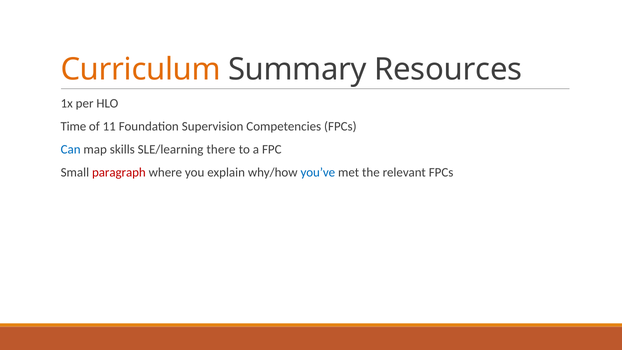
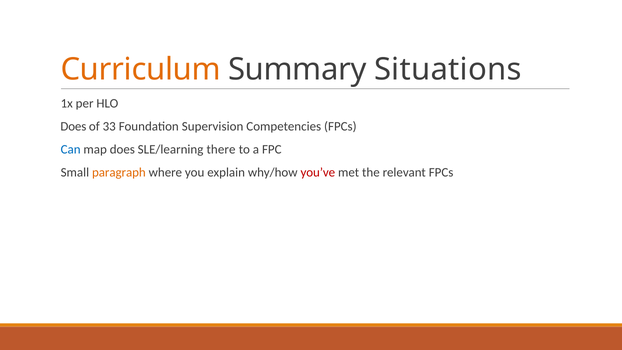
Resources: Resources -> Situations
Time at (73, 126): Time -> Does
11: 11 -> 33
map skills: skills -> does
paragraph colour: red -> orange
you’ve colour: blue -> red
